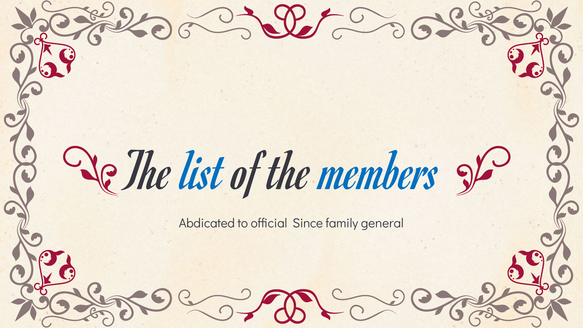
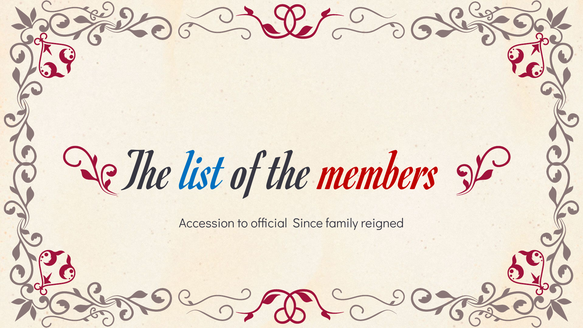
members colour: blue -> red
Abdicated: Abdicated -> Accession
general: general -> reigned
